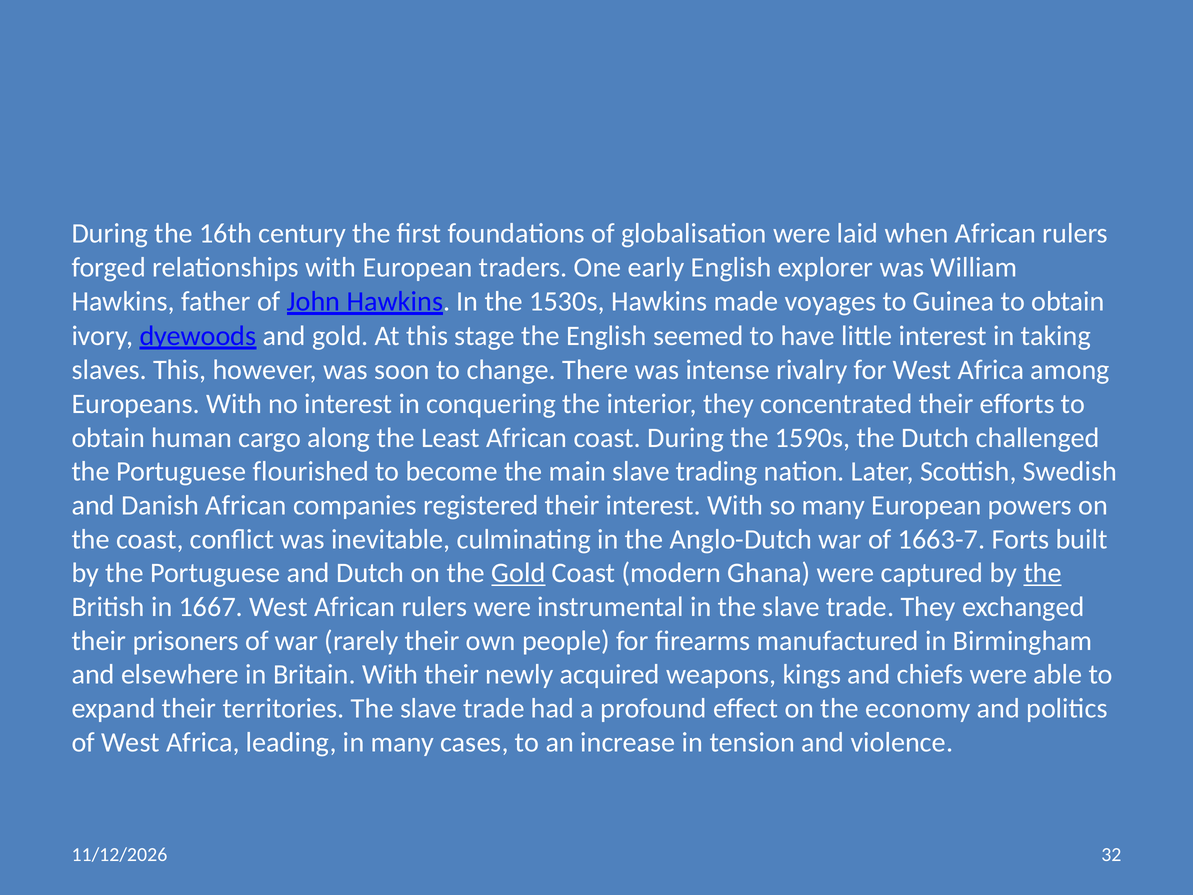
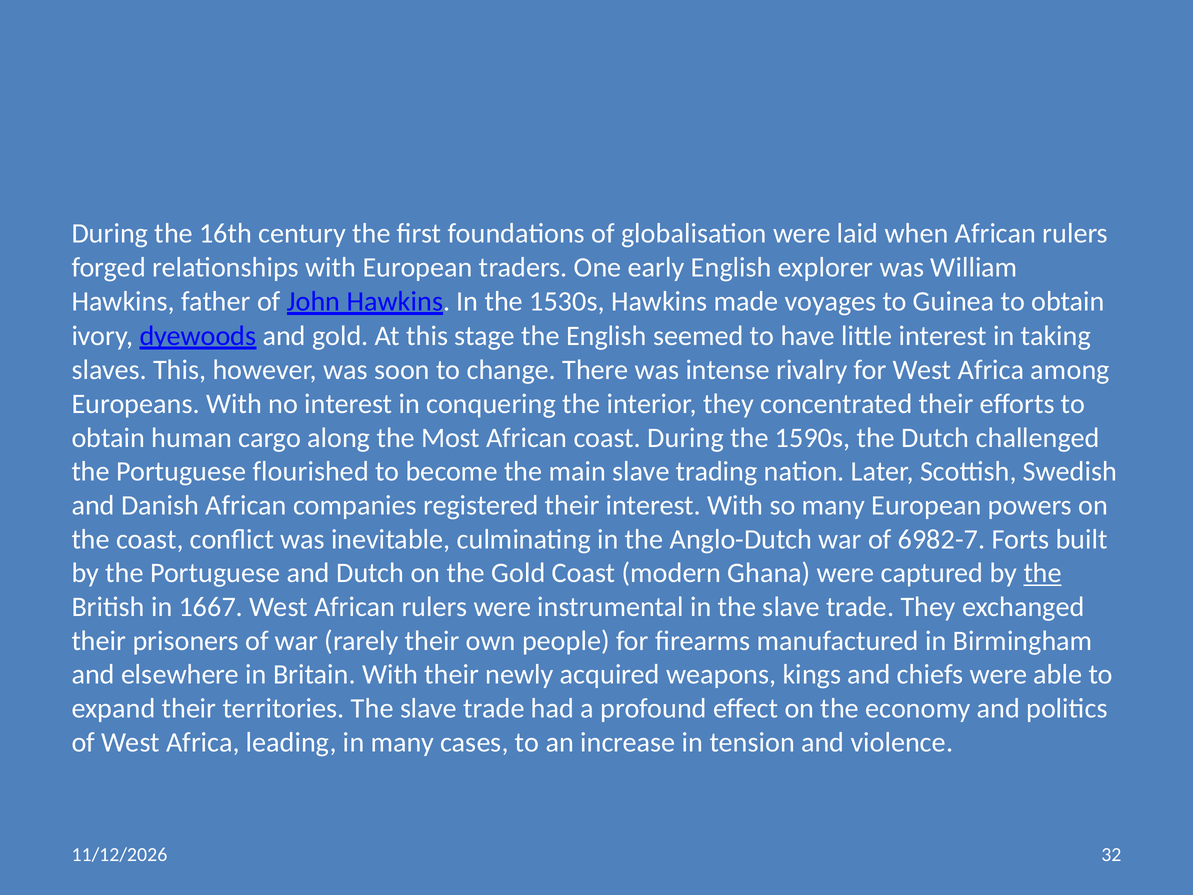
Least: Least -> Most
1663-7: 1663-7 -> 6982-7
Gold at (518, 573) underline: present -> none
